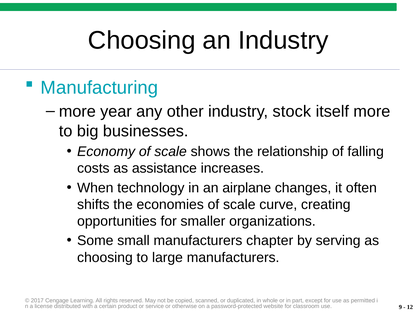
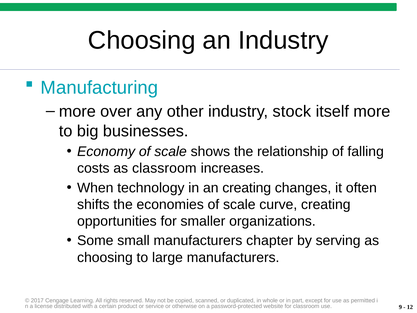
year: year -> over
as assistance: assistance -> classroom
an airplane: airplane -> creating
